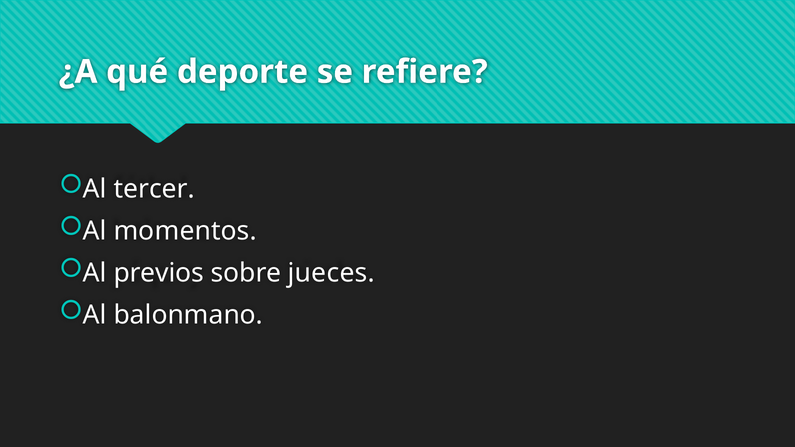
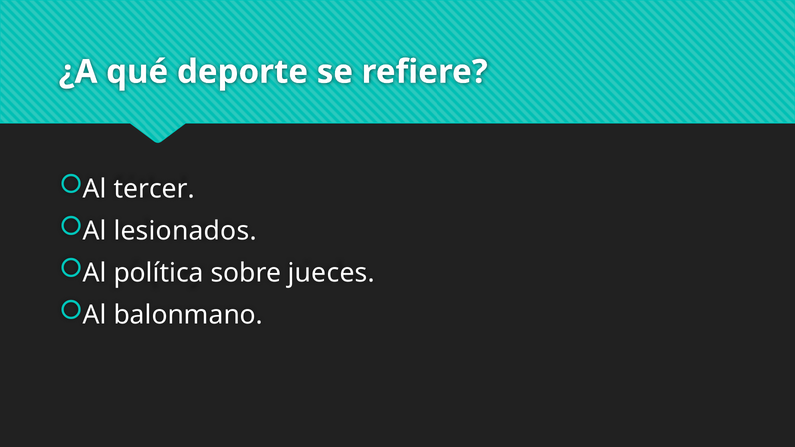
momentos: momentos -> lesionados
previos: previos -> política
